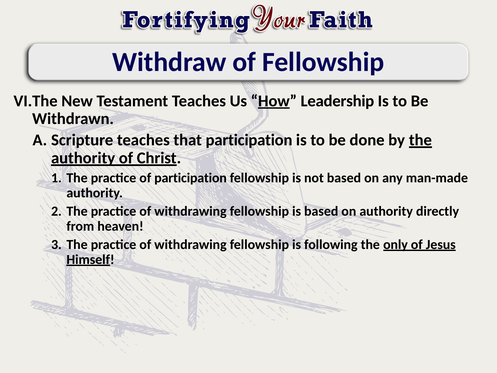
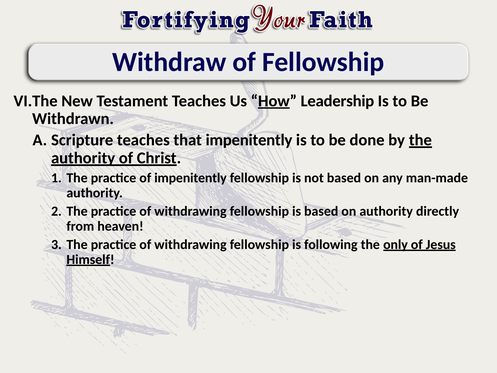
that participation: participation -> impenitently
of participation: participation -> impenitently
